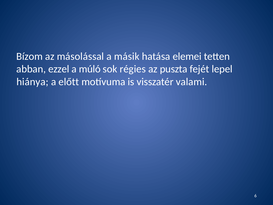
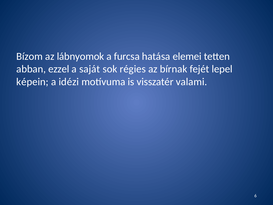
másolással: másolással -> lábnyomok
másik: másik -> furcsa
múló: múló -> saját
puszta: puszta -> bírnak
hiánya: hiánya -> képein
előtt: előtt -> idézi
